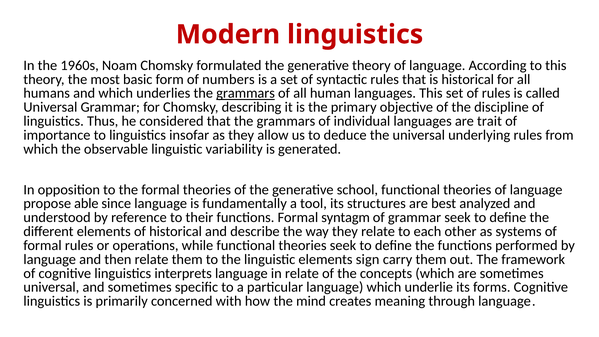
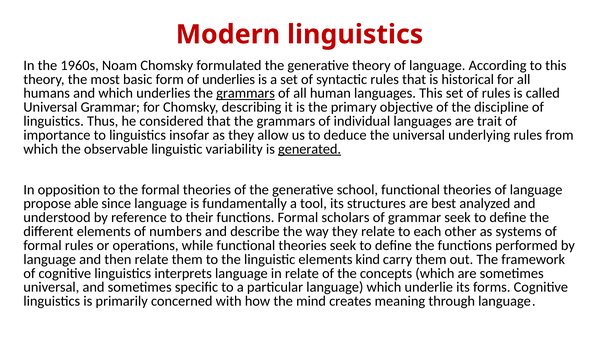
of numbers: numbers -> underlies
generated underline: none -> present
syntagm: syntagm -> scholars
of historical: historical -> numbers
sign: sign -> kind
